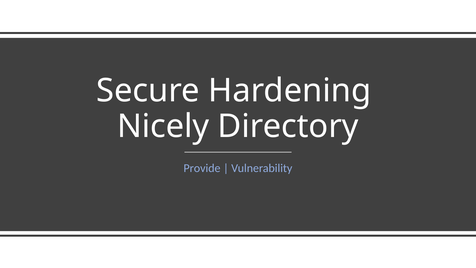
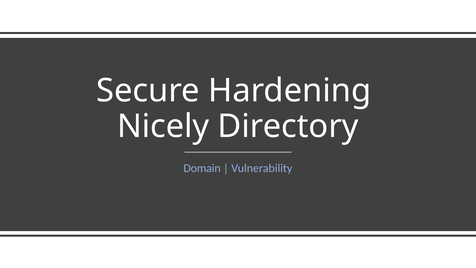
Provide: Provide -> Domain
